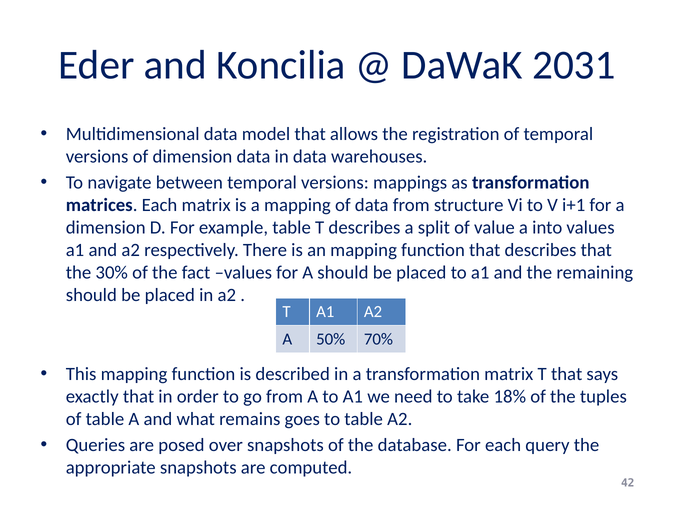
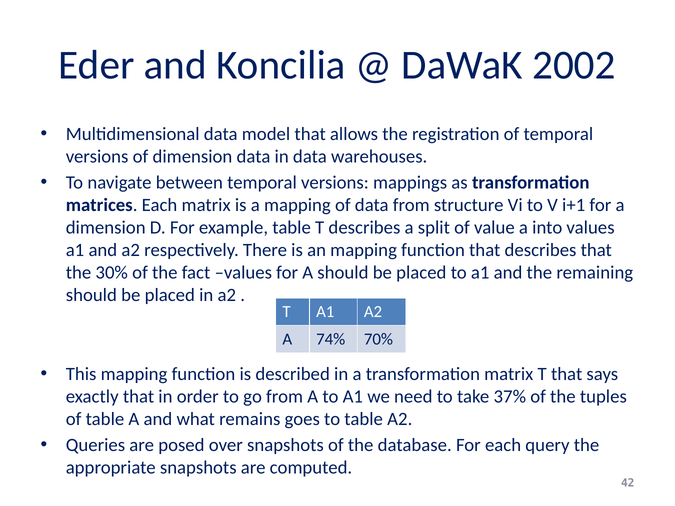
2031: 2031 -> 2002
50%: 50% -> 74%
18%: 18% -> 37%
